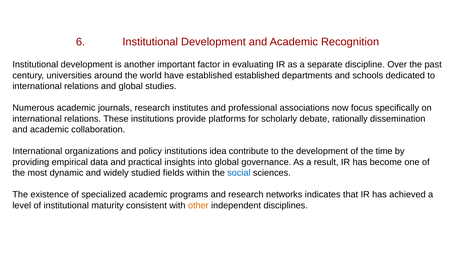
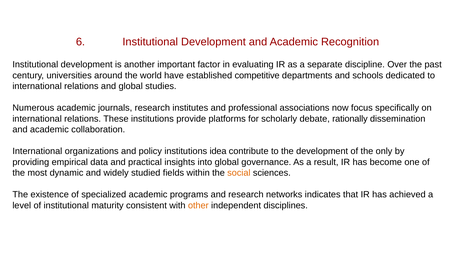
established established: established -> competitive
time: time -> only
social colour: blue -> orange
